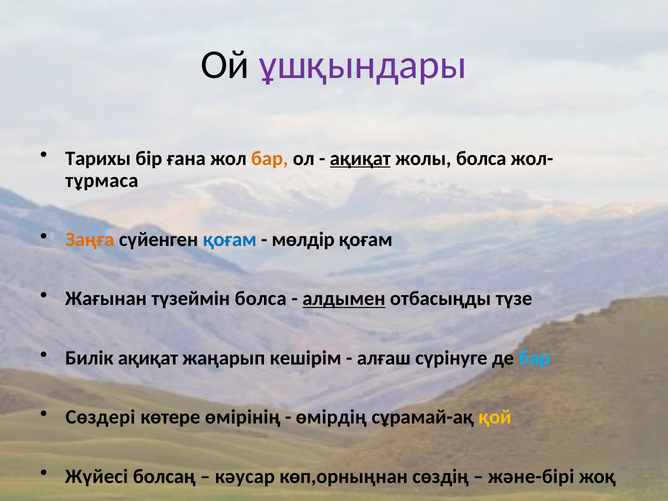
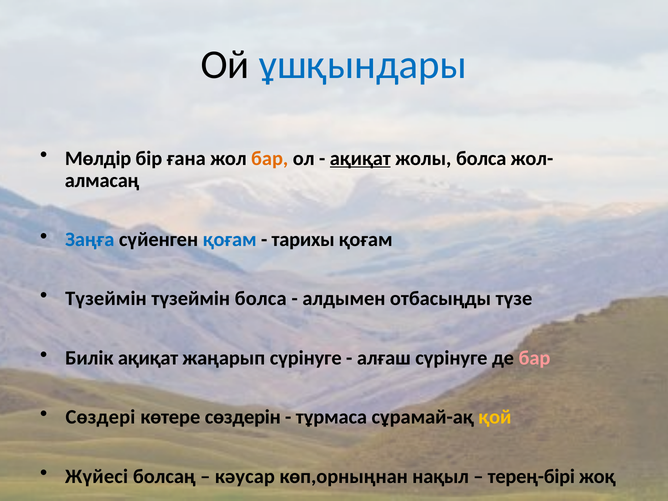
ұшқындары colour: purple -> blue
Тарихы: Тарихы -> Мөлдір
тұрмаса: тұрмаса -> алмасаң
Заңға colour: orange -> blue
мөлдір: мөлдір -> тарихы
Жағынан at (106, 299): Жағынан -> Түзеймін
алдымен underline: present -> none
жаңарып кешірім: кешірім -> сүрінуге
бар at (534, 358) colour: light blue -> pink
өмірінің: өмірінің -> сөздерін
өмірдің: өмірдің -> тұрмаса
сөздің: сөздің -> нақыл
және-бірі: және-бірі -> терең-бірі
